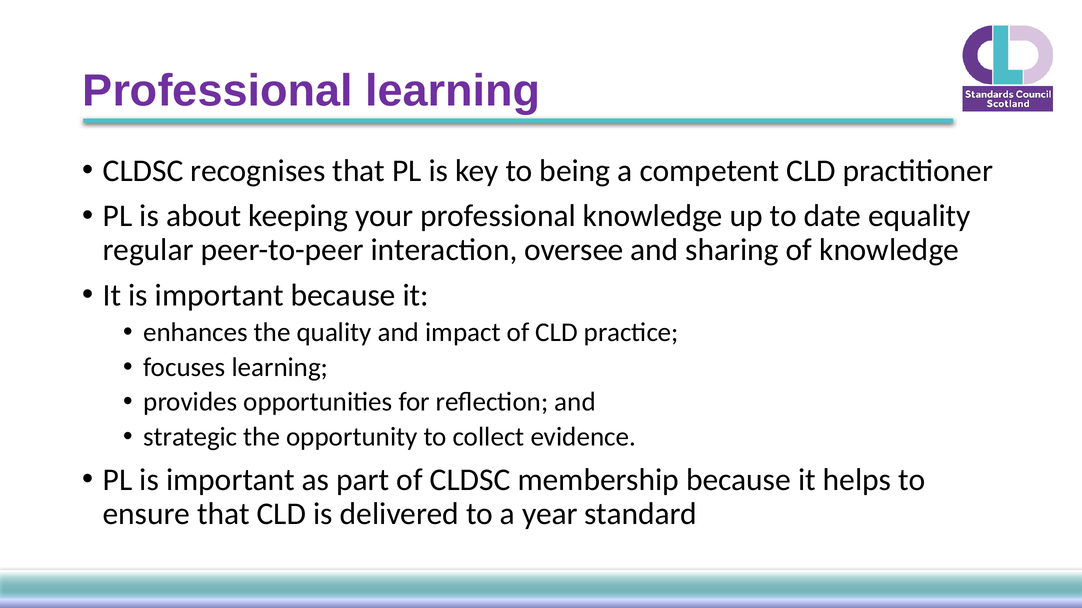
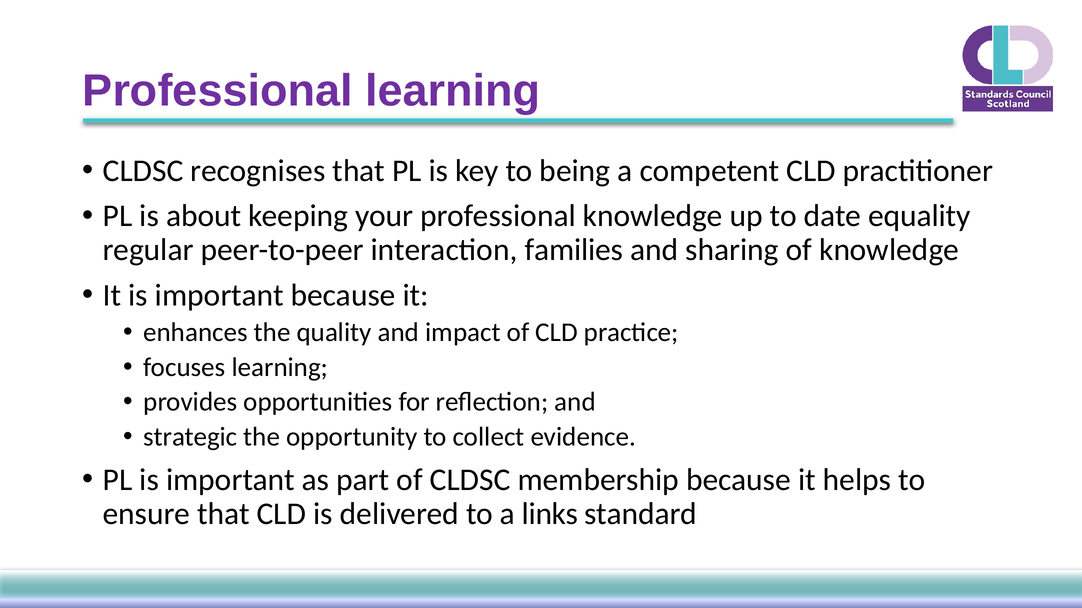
oversee: oversee -> families
year: year -> links
